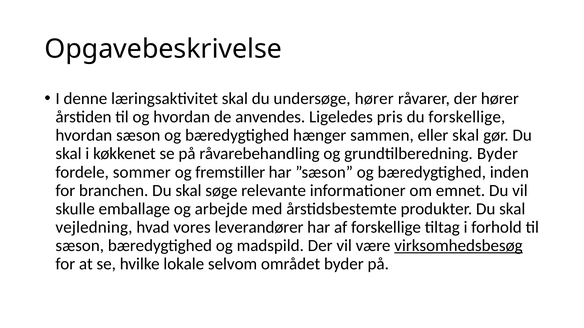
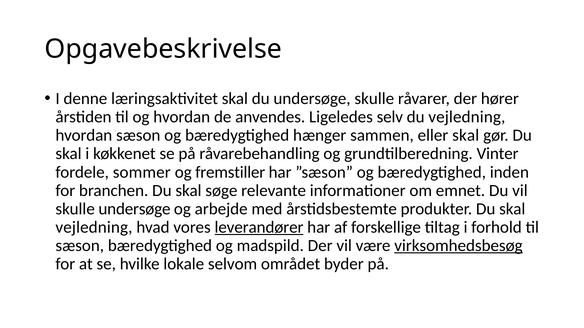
undersøge hører: hører -> skulle
pris: pris -> selv
du forskellige: forskellige -> vejledning
grundtilberedning Byder: Byder -> Vinter
skulle emballage: emballage -> undersøge
leverandører underline: none -> present
